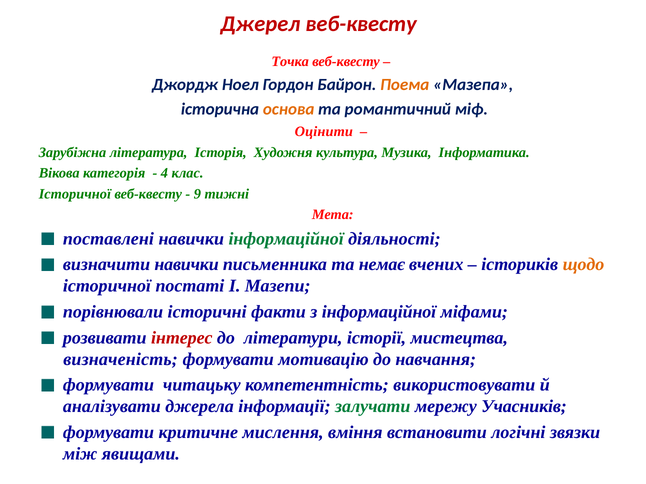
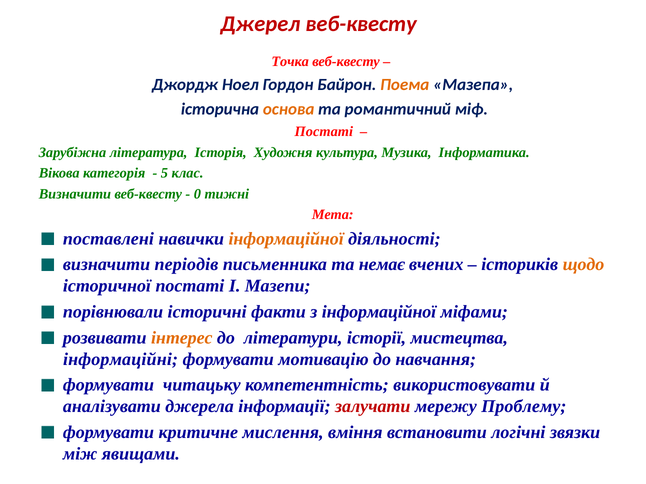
Оцінити at (324, 132): Оцінити -> Постаті
4: 4 -> 5
Історичної at (75, 194): Історичної -> Визначити
9: 9 -> 0
інформаційної at (286, 239) colour: green -> orange
визначити навички: навички -> періодів
інтерес colour: red -> orange
визначеність: визначеність -> інформаційні
залучати colour: green -> red
Учасників: Учасників -> Проблему
